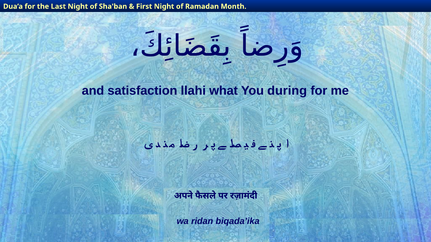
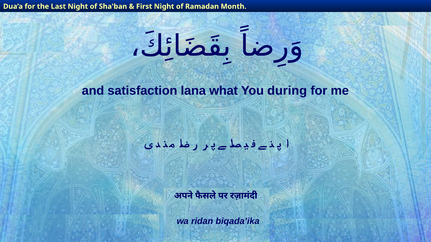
llahi: llahi -> lana
